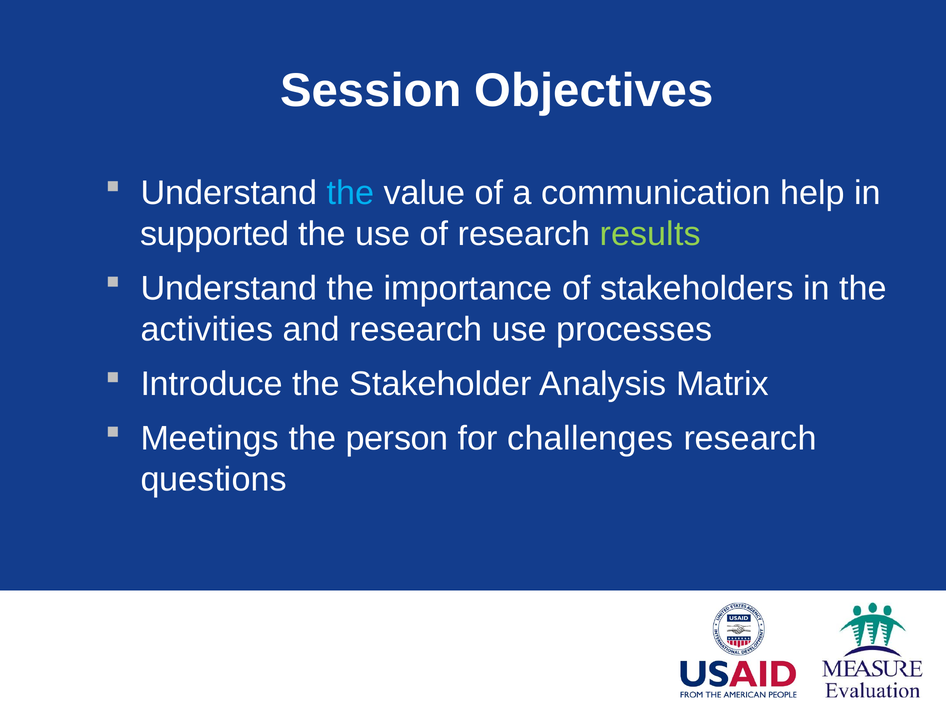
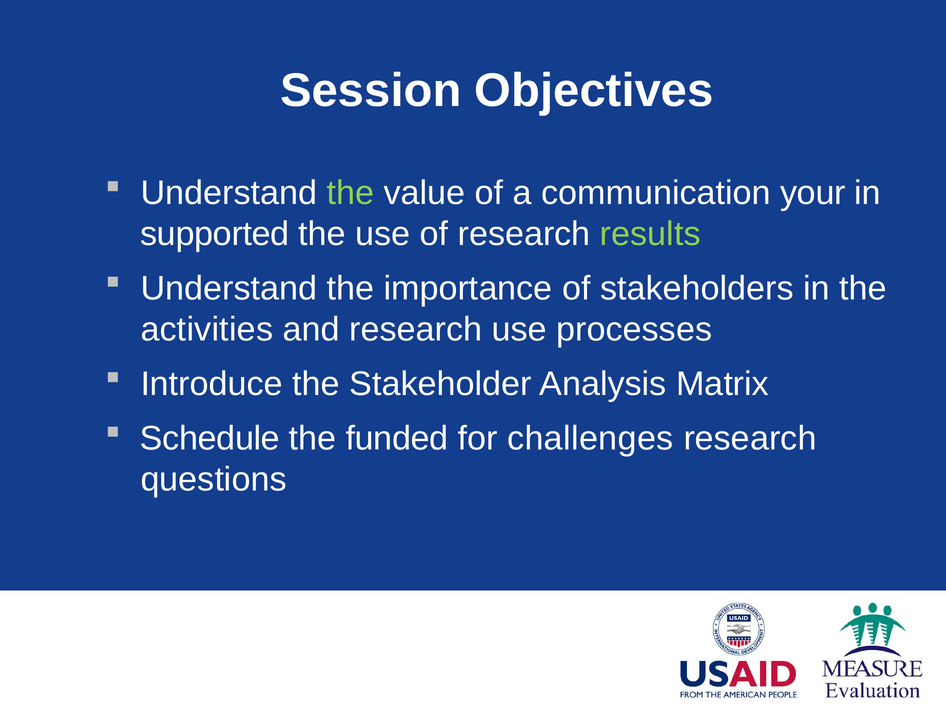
the at (350, 193) colour: light blue -> light green
help: help -> your
Meetings: Meetings -> Schedule
person: person -> funded
